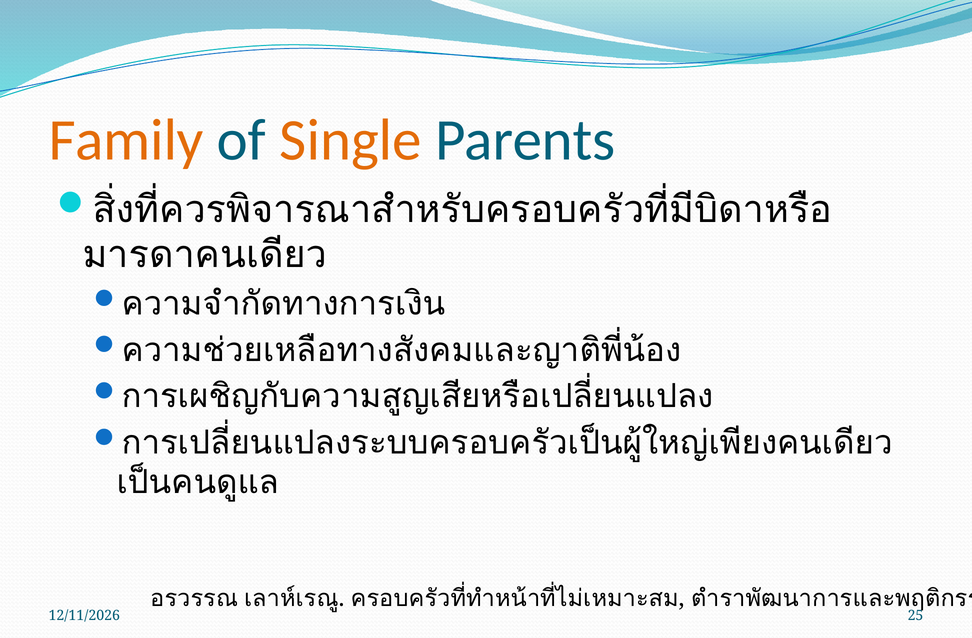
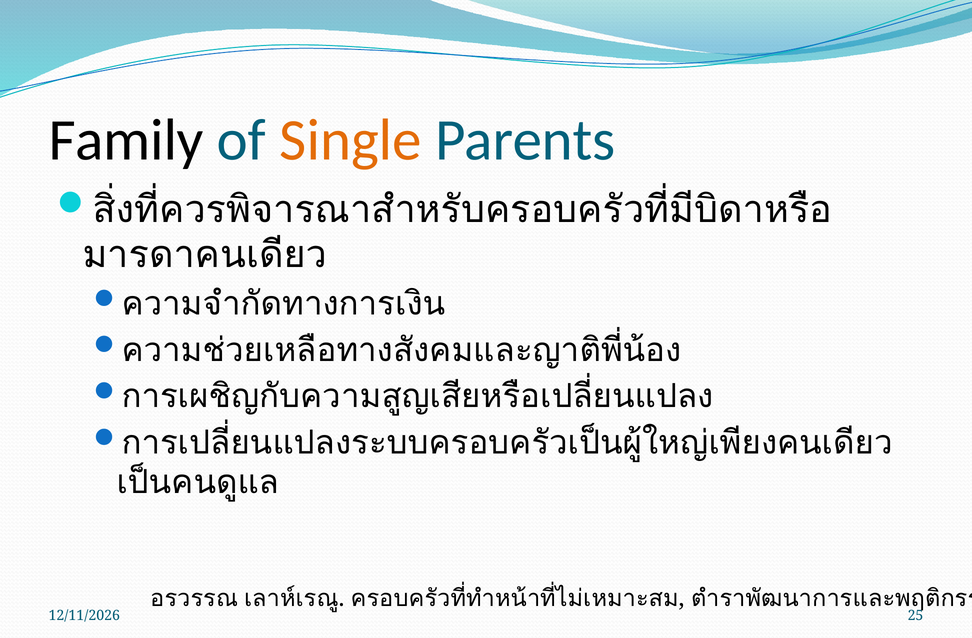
Family colour: orange -> black
